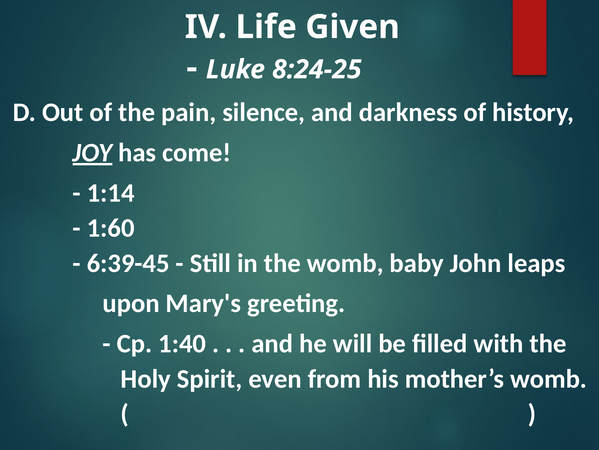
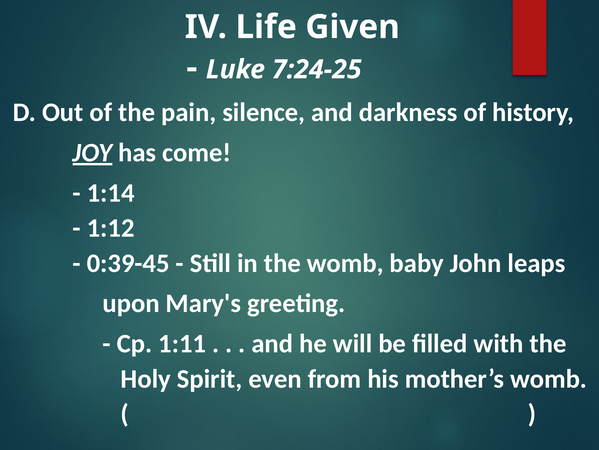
8:24-25: 8:24-25 -> 7:24-25
1:60: 1:60 -> 1:12
6:39-45: 6:39-45 -> 0:39-45
1:40: 1:40 -> 1:11
